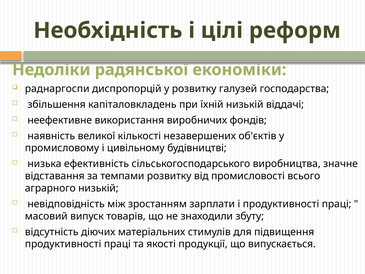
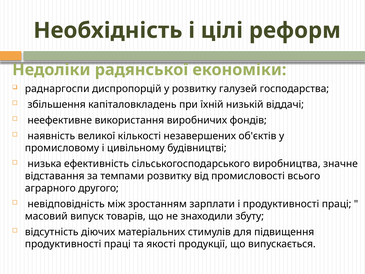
аграрного низькій: низькій -> другого
